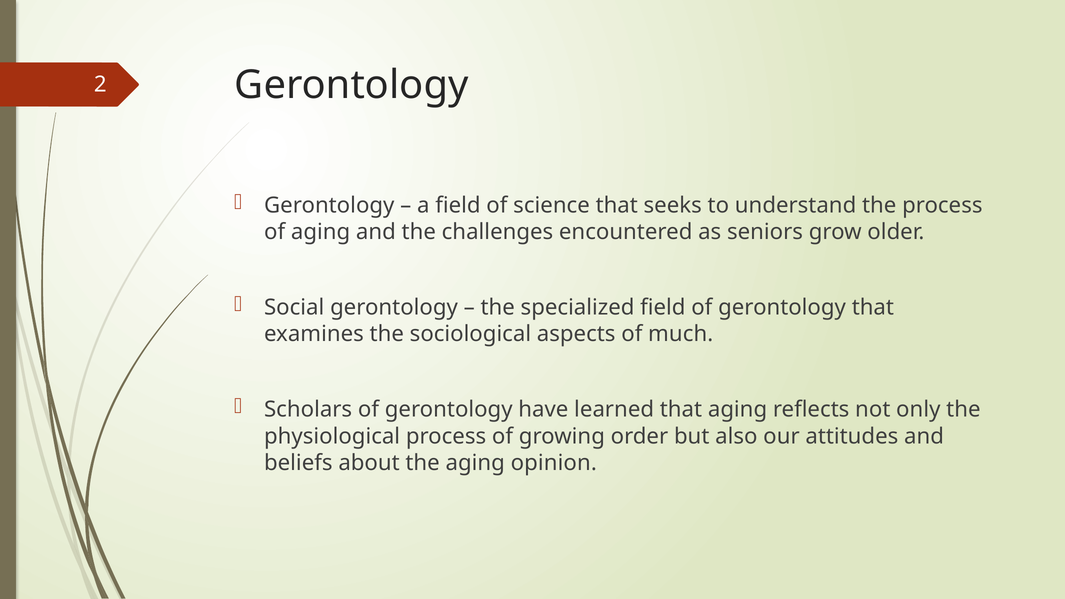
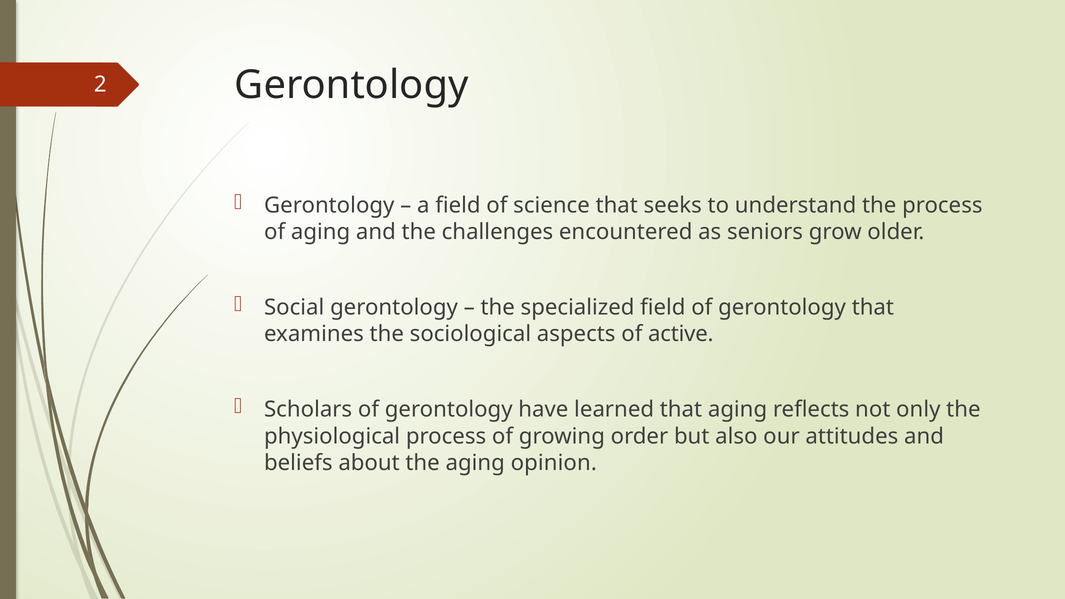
much: much -> active
